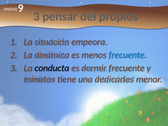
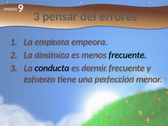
propios: propios -> errores
La situación: situación -> empeora
frecuente at (128, 55) colour: blue -> black
minutos: minutos -> esfuerzo
dedicarles: dedicarles -> perfección
